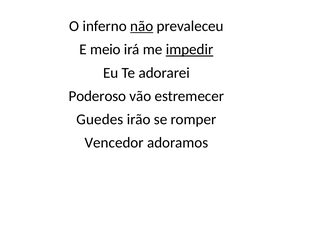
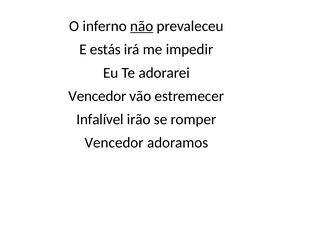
meio: meio -> estás
impedir underline: present -> none
Poderoso at (97, 96): Poderoso -> Vencedor
Guedes: Guedes -> Infalível
